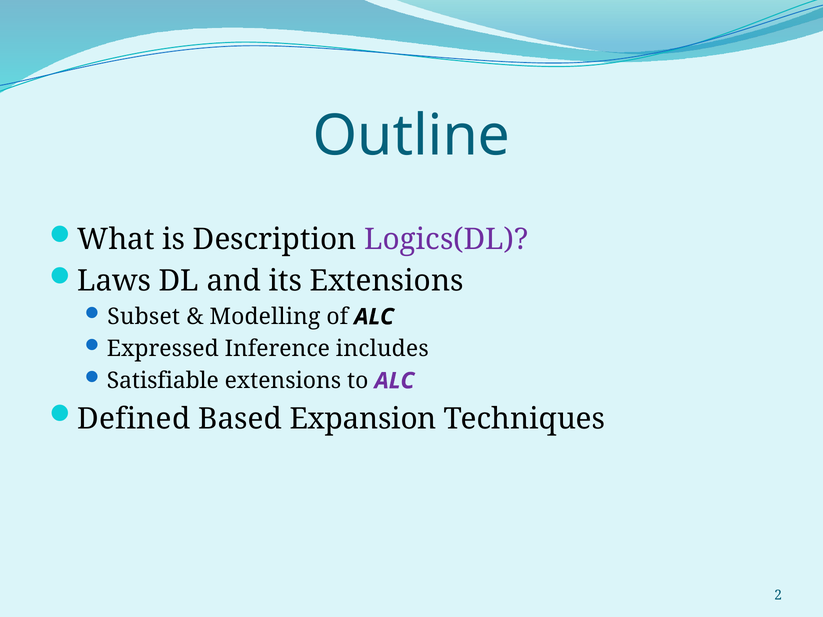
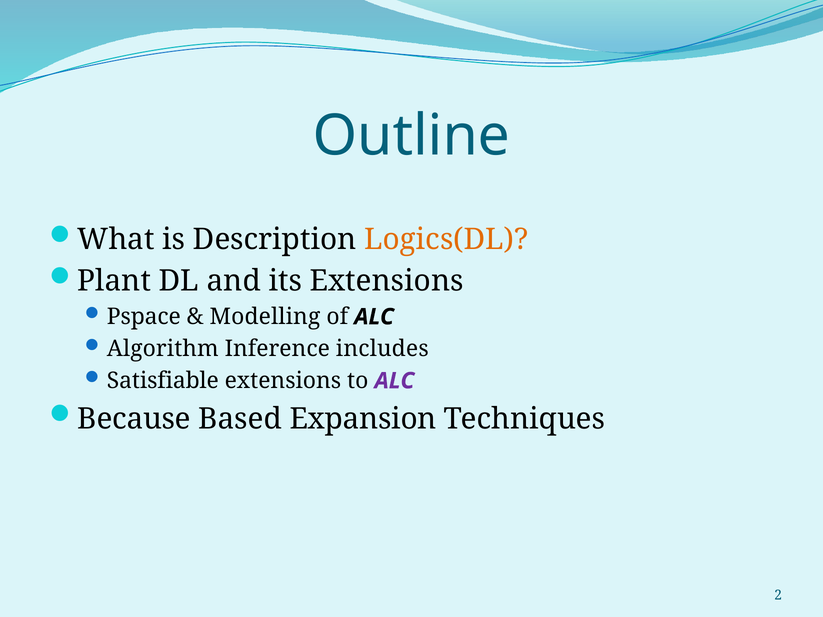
Logics(DL colour: purple -> orange
Laws: Laws -> Plant
Subset: Subset -> Pspace
Expressed: Expressed -> Algorithm
Defined: Defined -> Because
